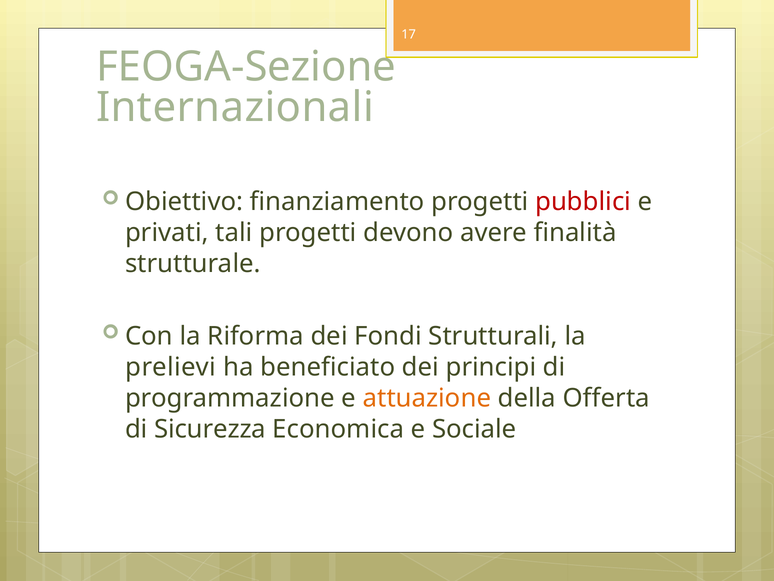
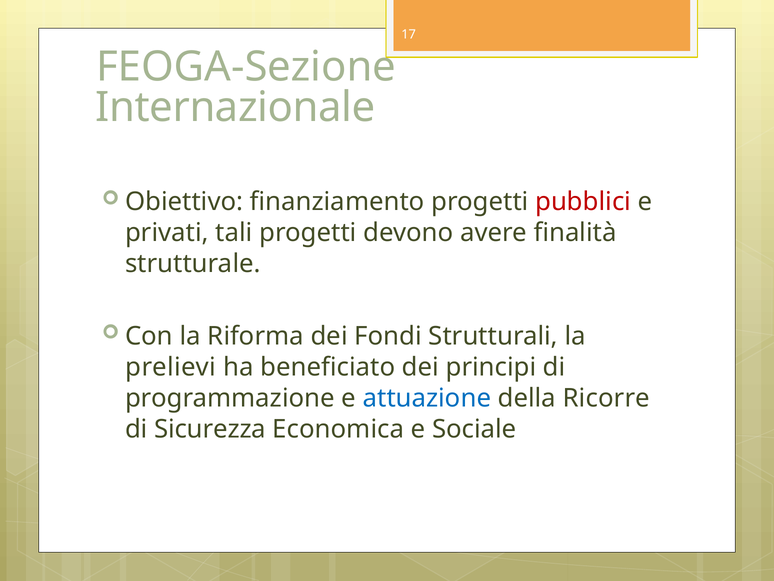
Internazionali: Internazionali -> Internazionale
attuazione colour: orange -> blue
Offerta: Offerta -> Ricorre
